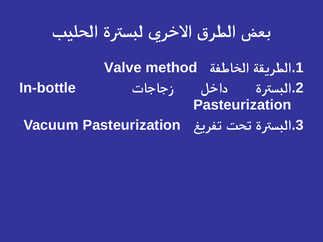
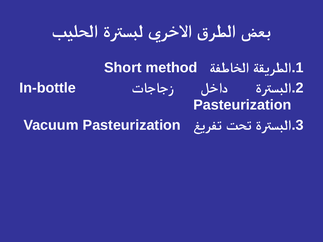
Valve: Valve -> Short
